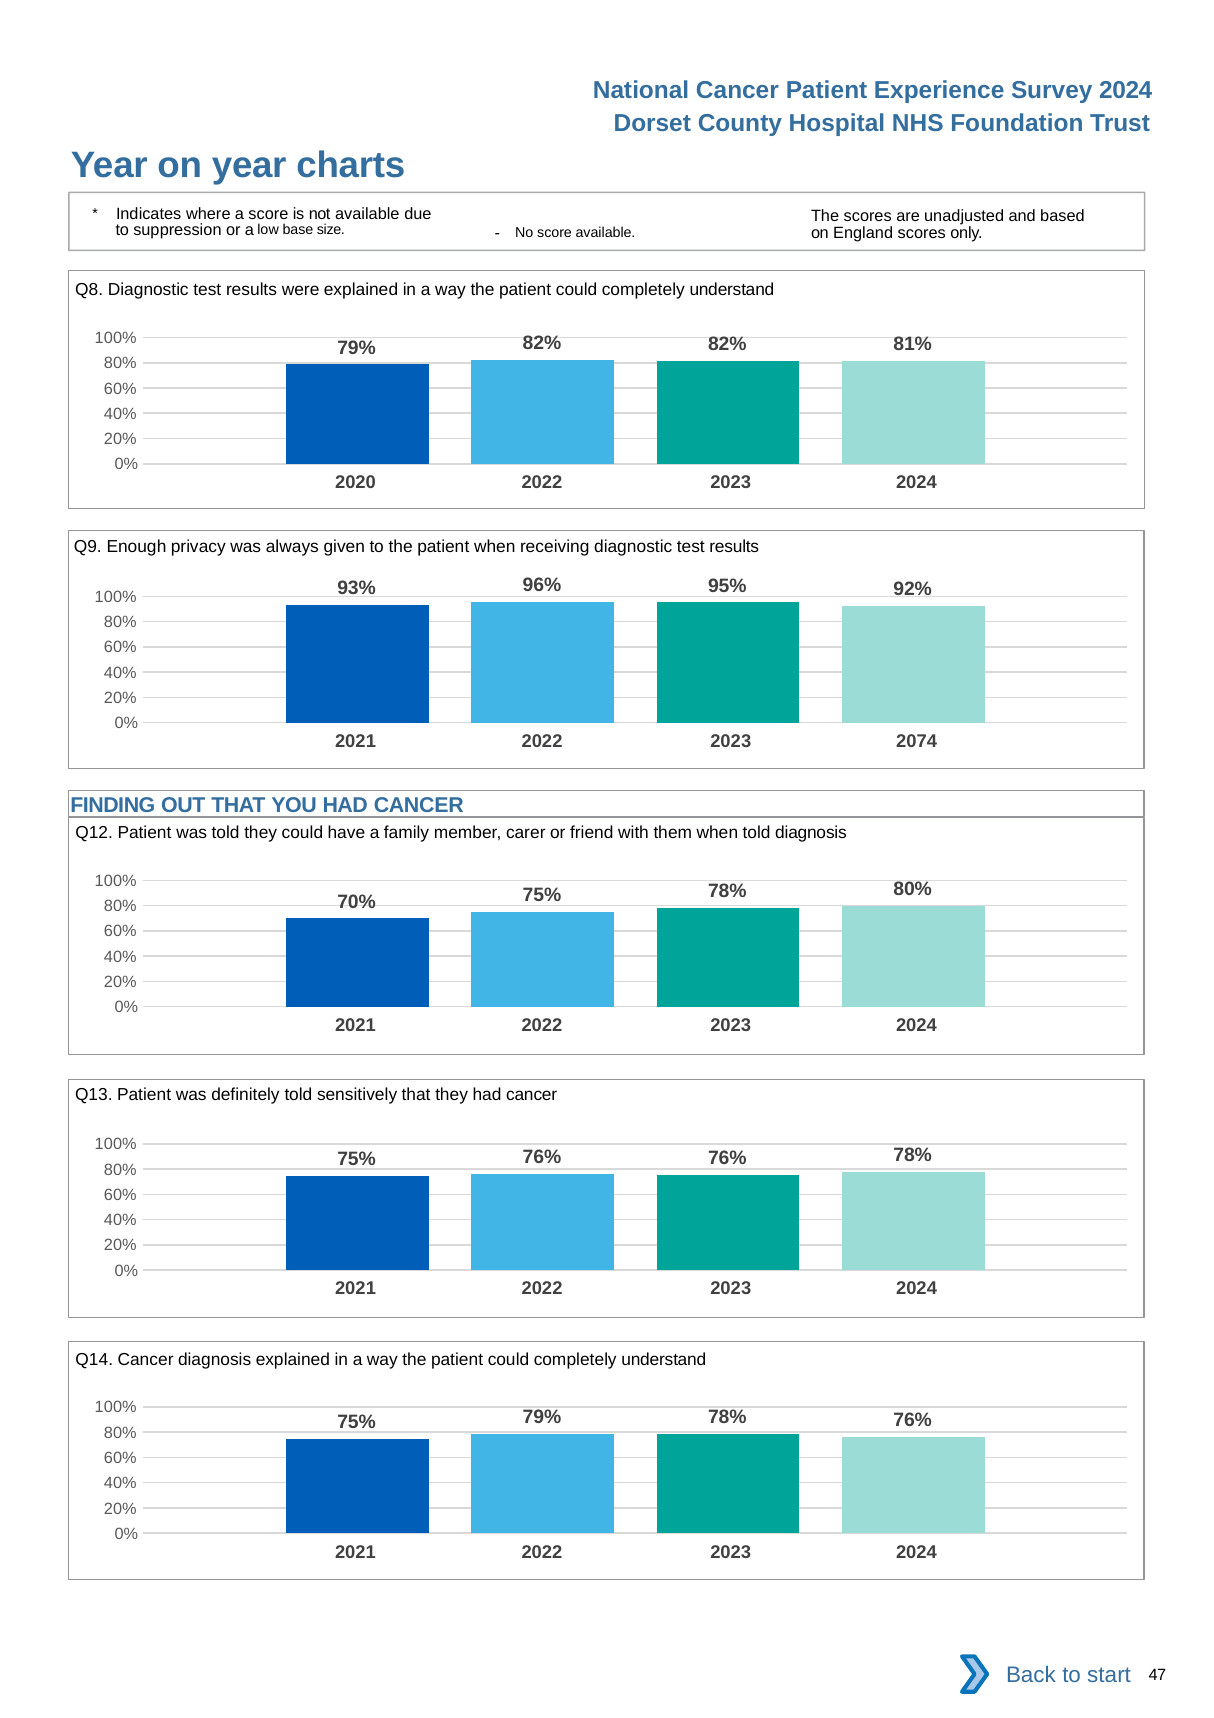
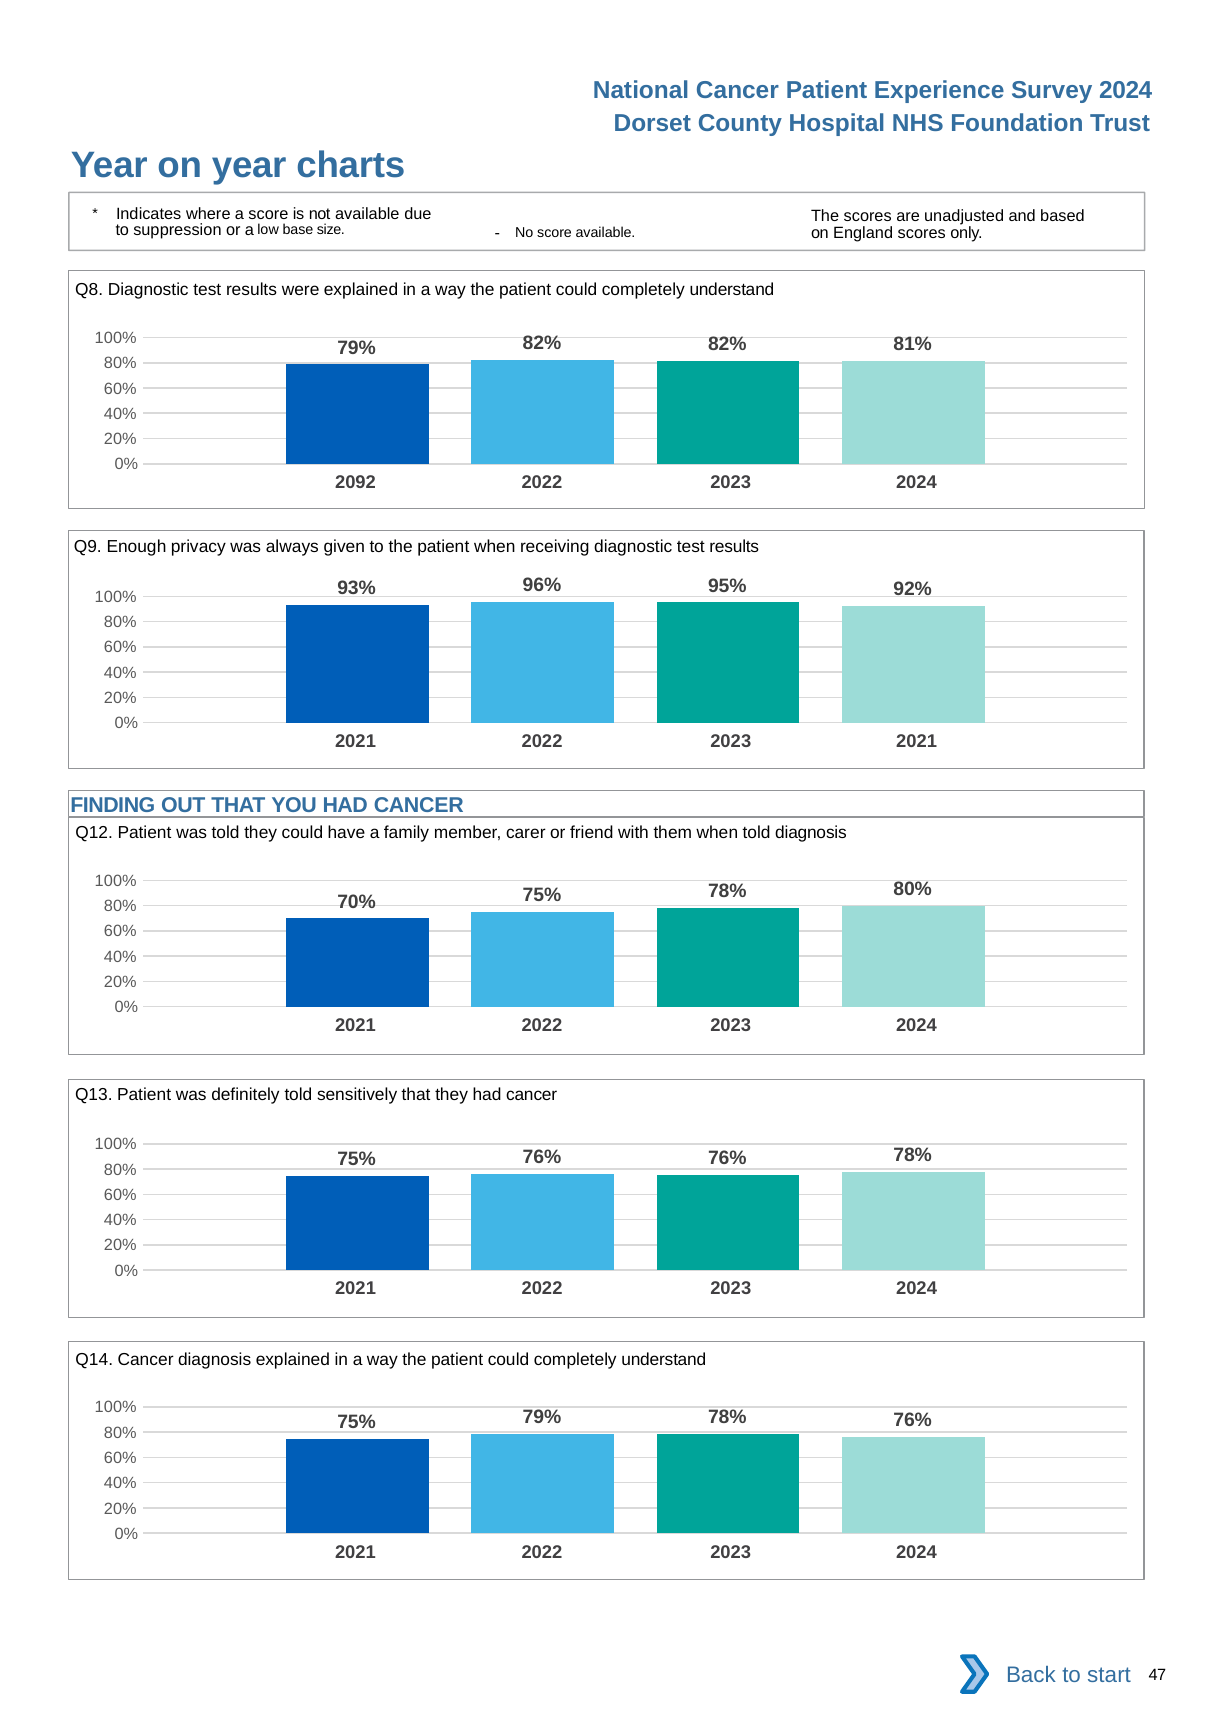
2020: 2020 -> 2092
2023 2074: 2074 -> 2021
